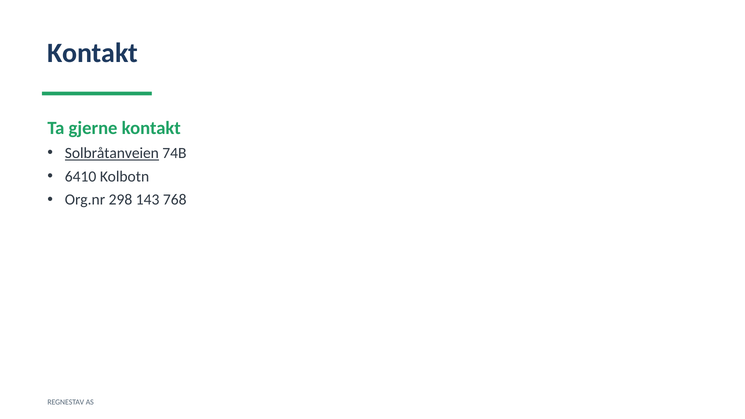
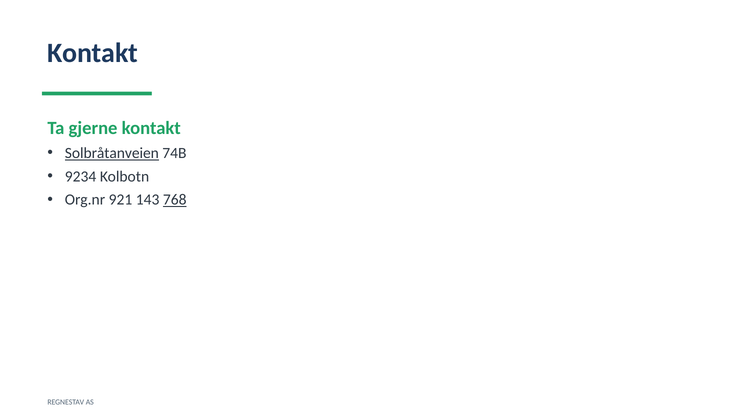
6410: 6410 -> 9234
298: 298 -> 921
768 underline: none -> present
